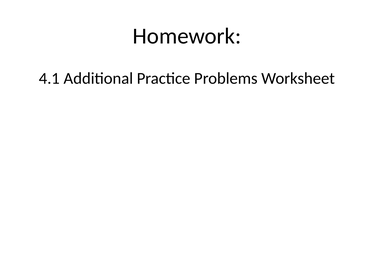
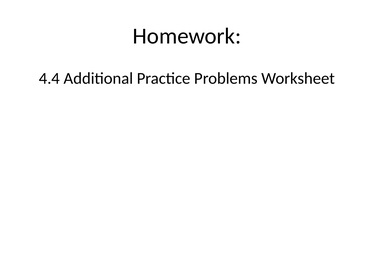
4.1: 4.1 -> 4.4
